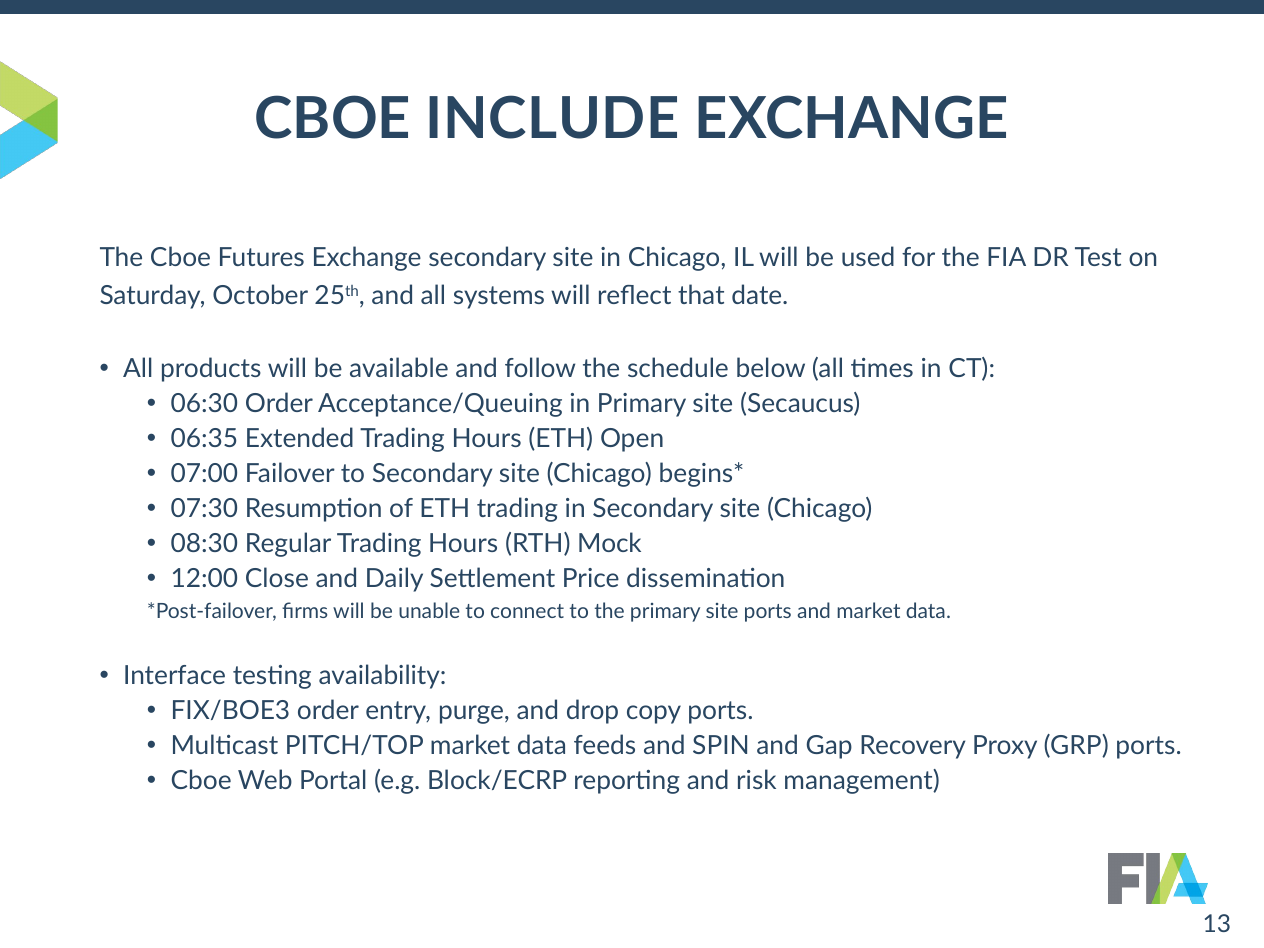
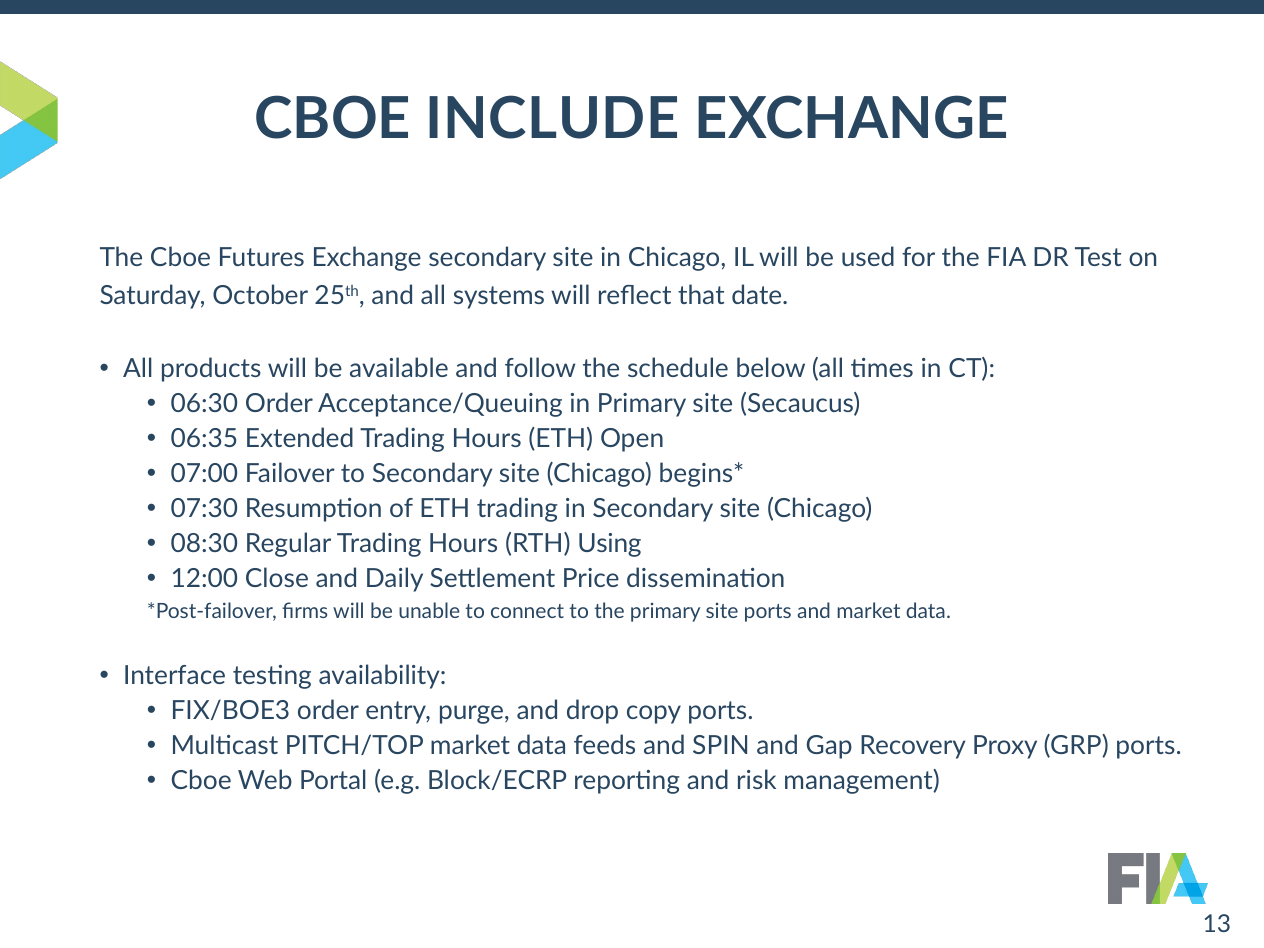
Mock: Mock -> Using
